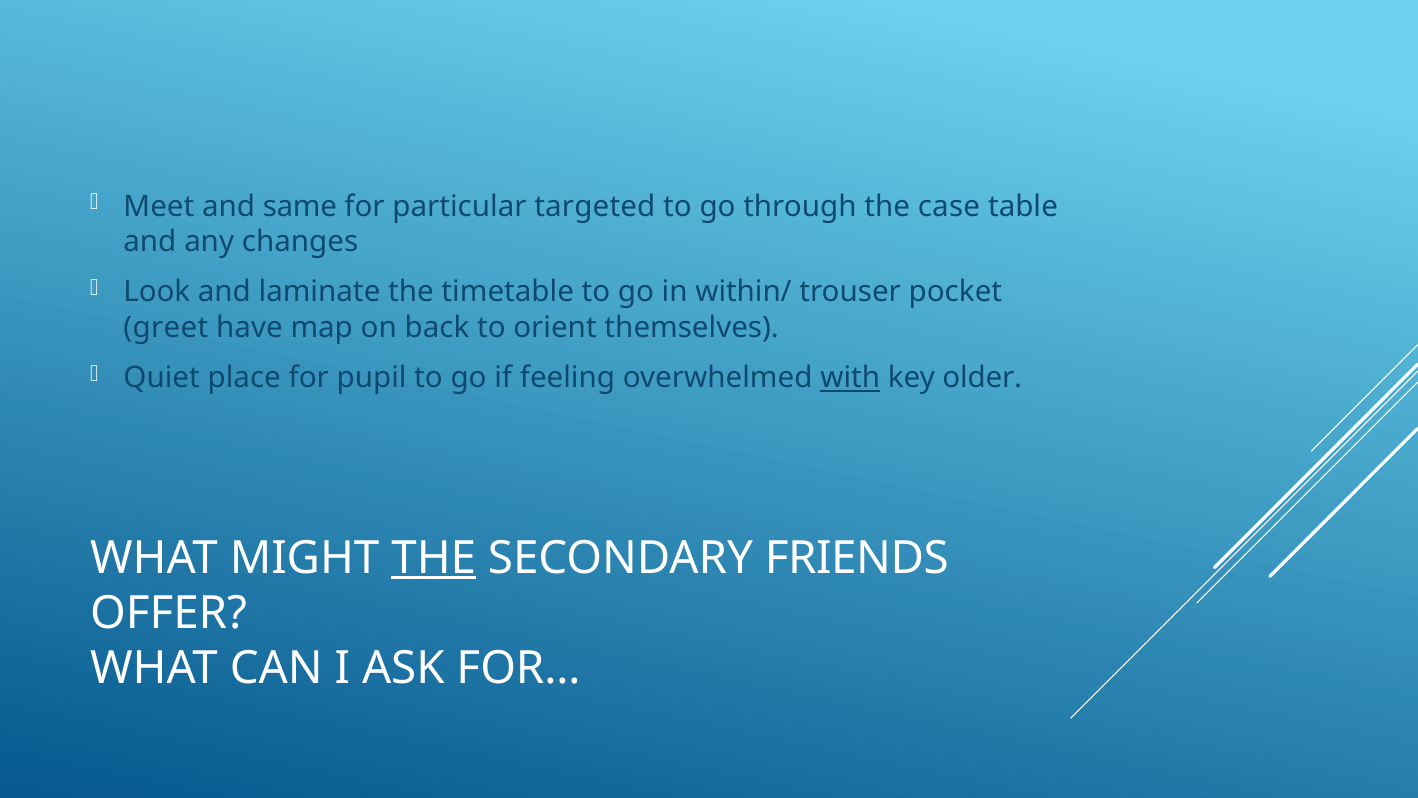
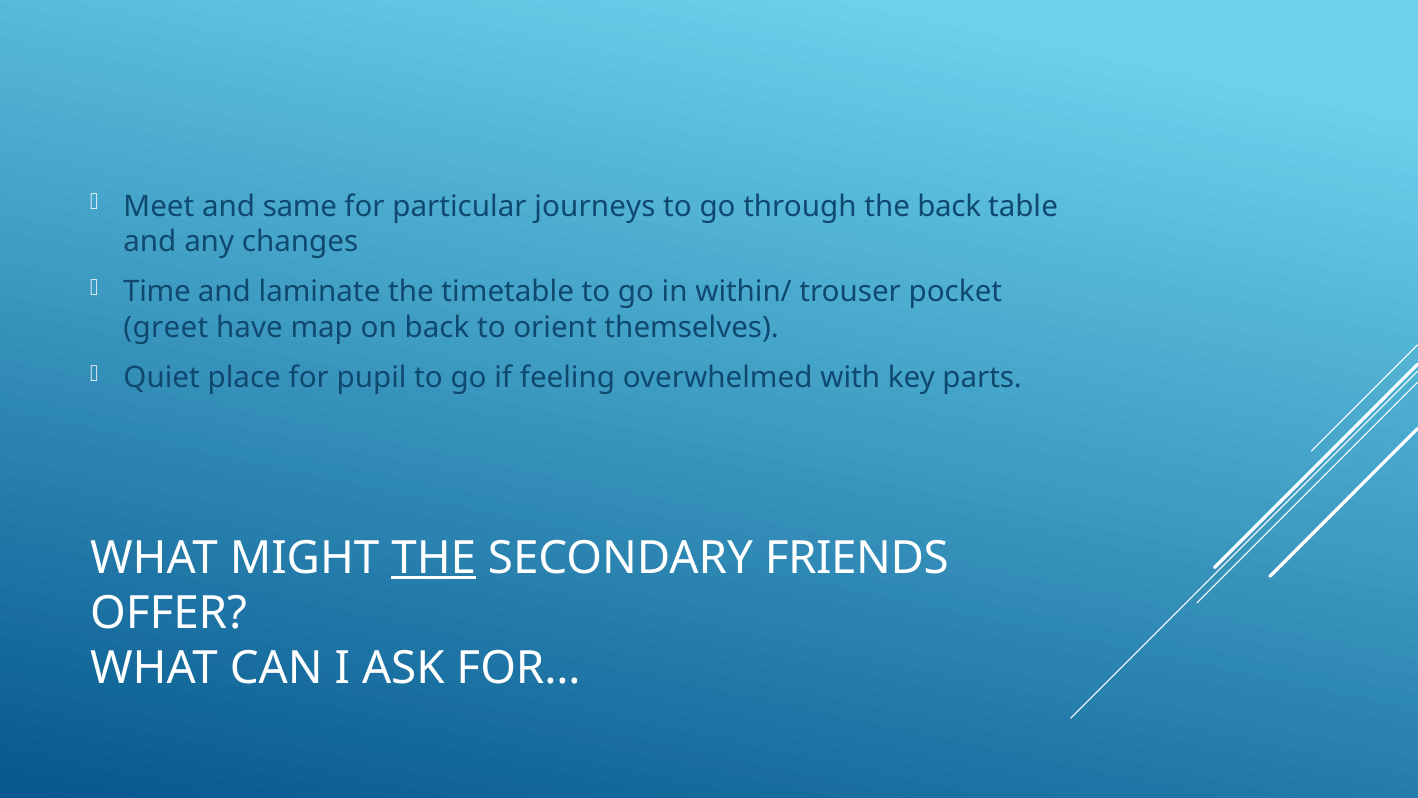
targeted: targeted -> journeys
the case: case -> back
Look: Look -> Time
with underline: present -> none
older: older -> parts
